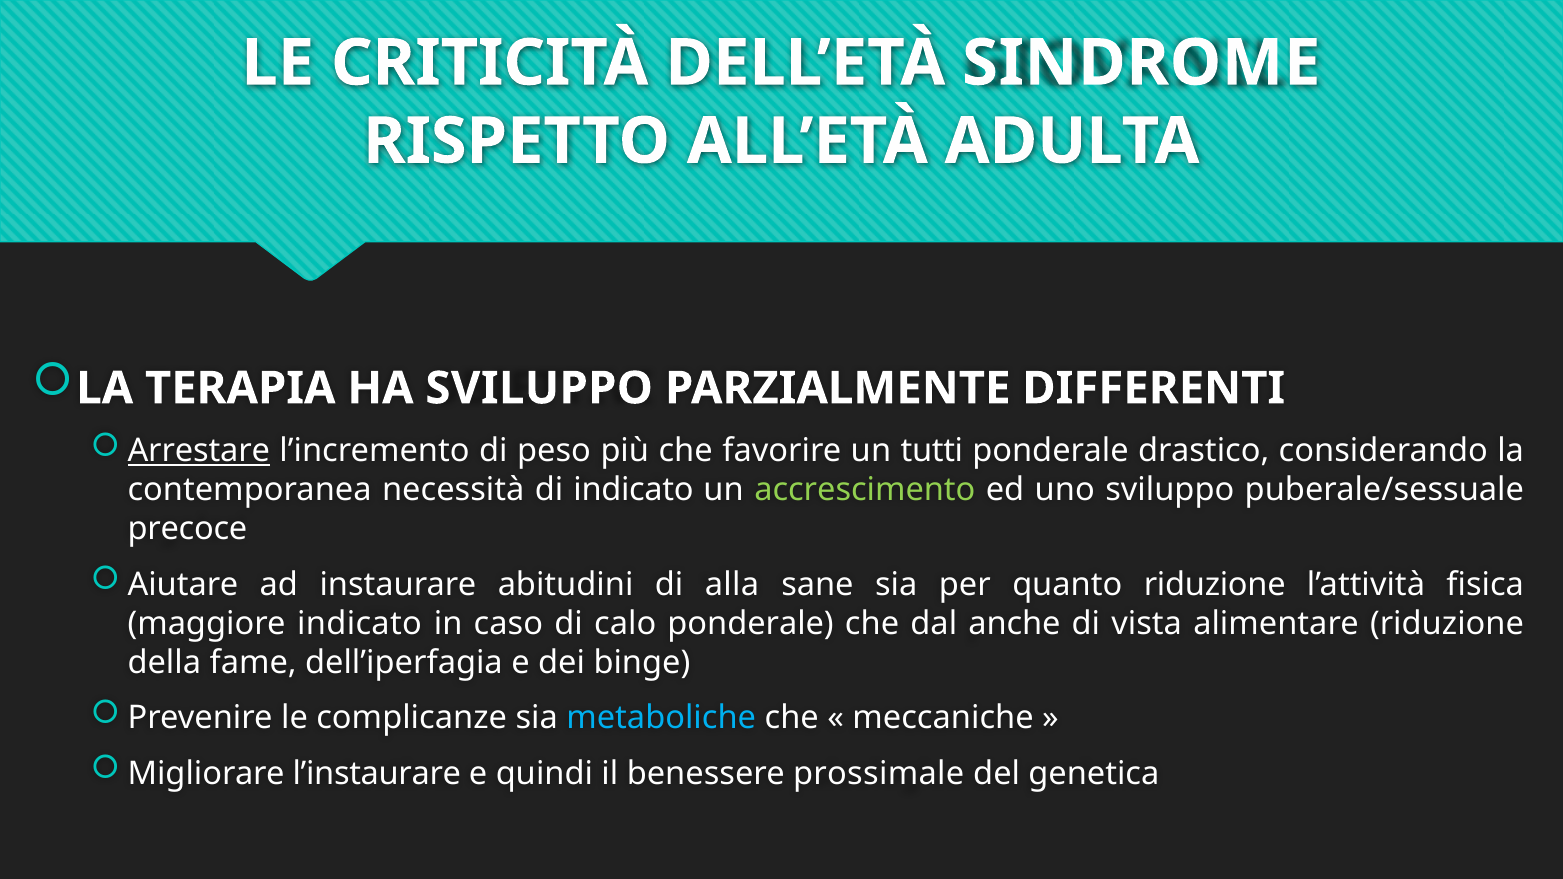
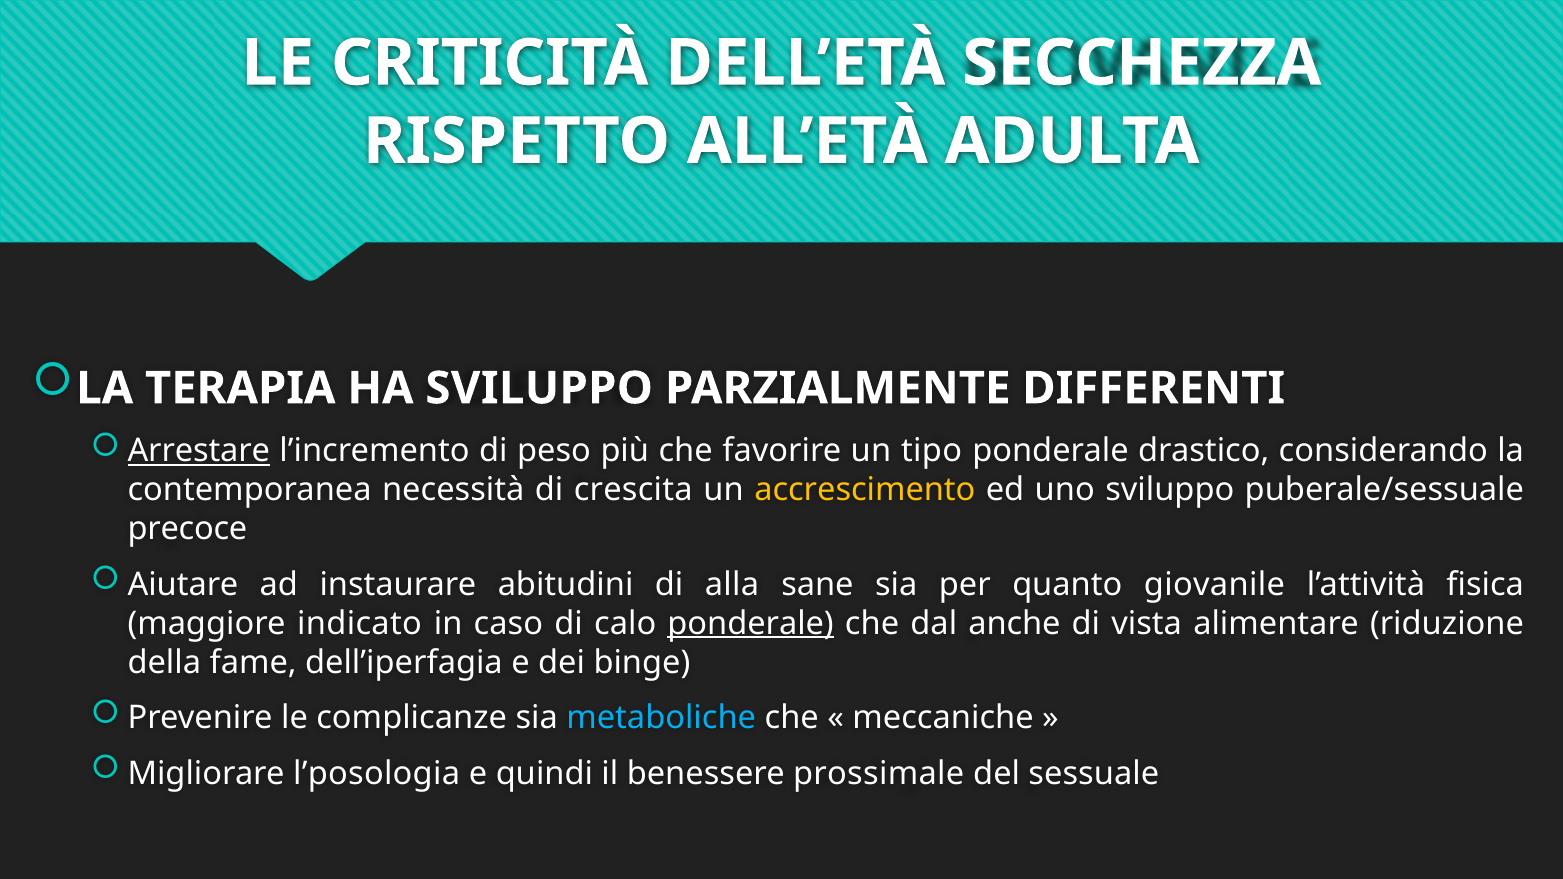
SINDROME: SINDROME -> SECCHEZZA
tutti: tutti -> tipo
di indicato: indicato -> crescita
accrescimento colour: light green -> yellow
quanto riduzione: riduzione -> giovanile
ponderale at (751, 624) underline: none -> present
l’instaurare: l’instaurare -> l’posologia
genetica: genetica -> sessuale
